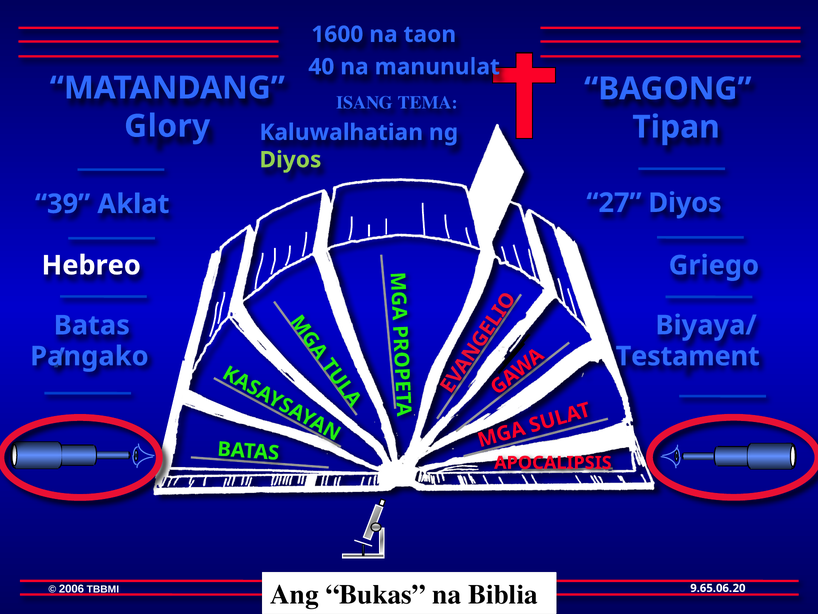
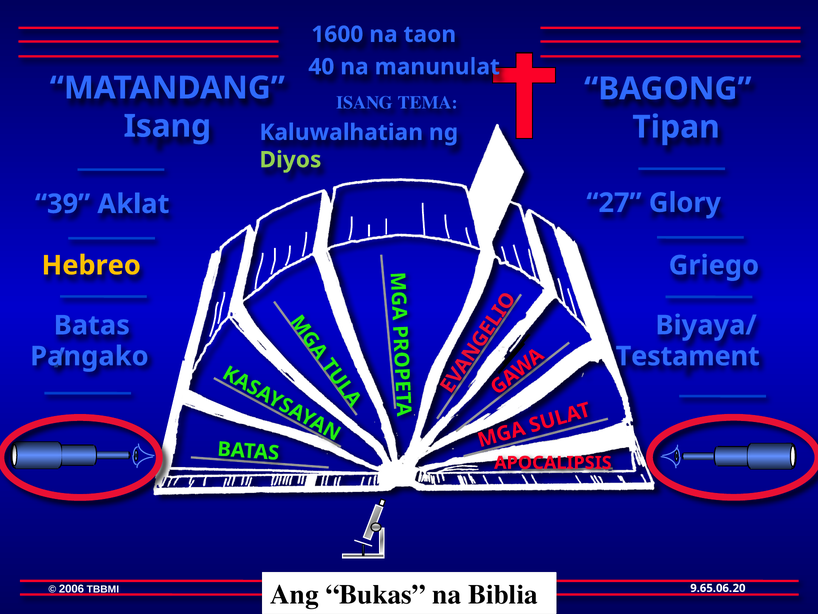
Glory at (167, 126): Glory -> Isang
Diyos at (685, 203): Diyos -> Glory
Hebreo colour: white -> yellow
